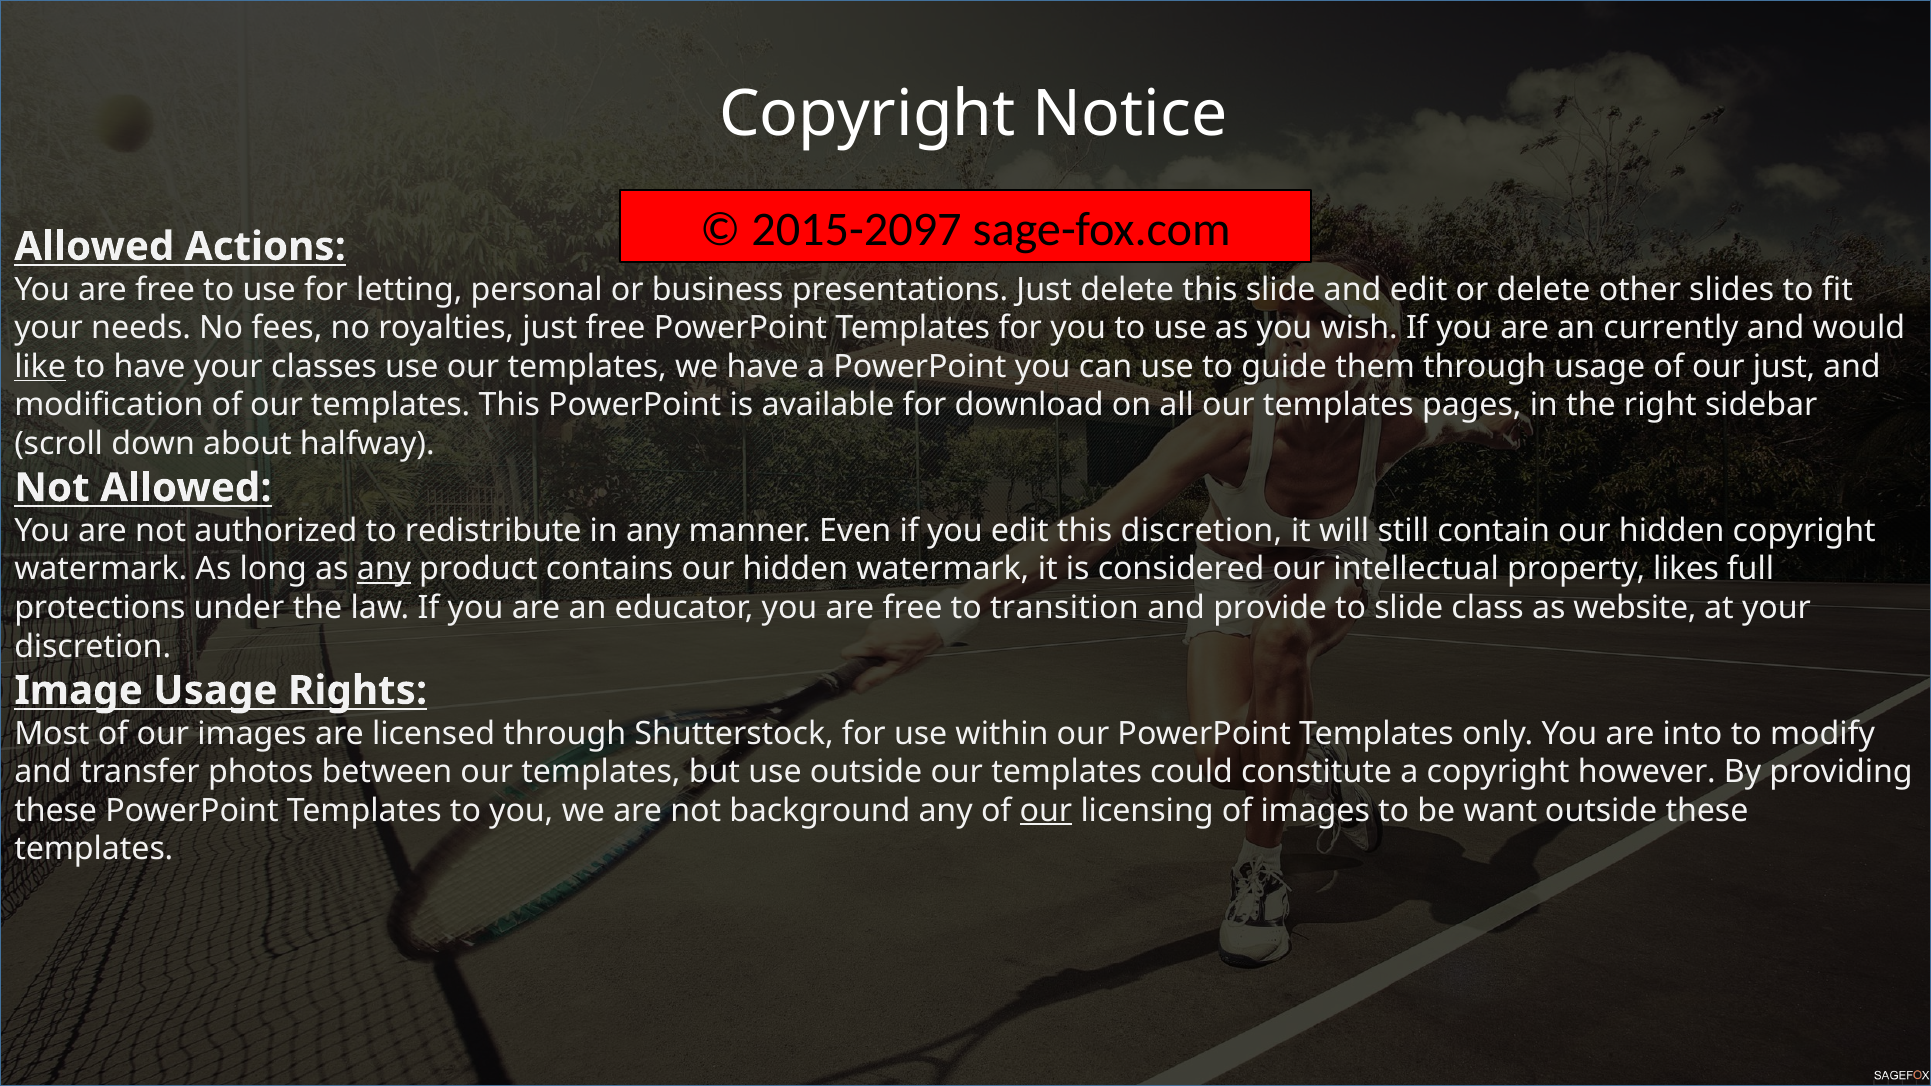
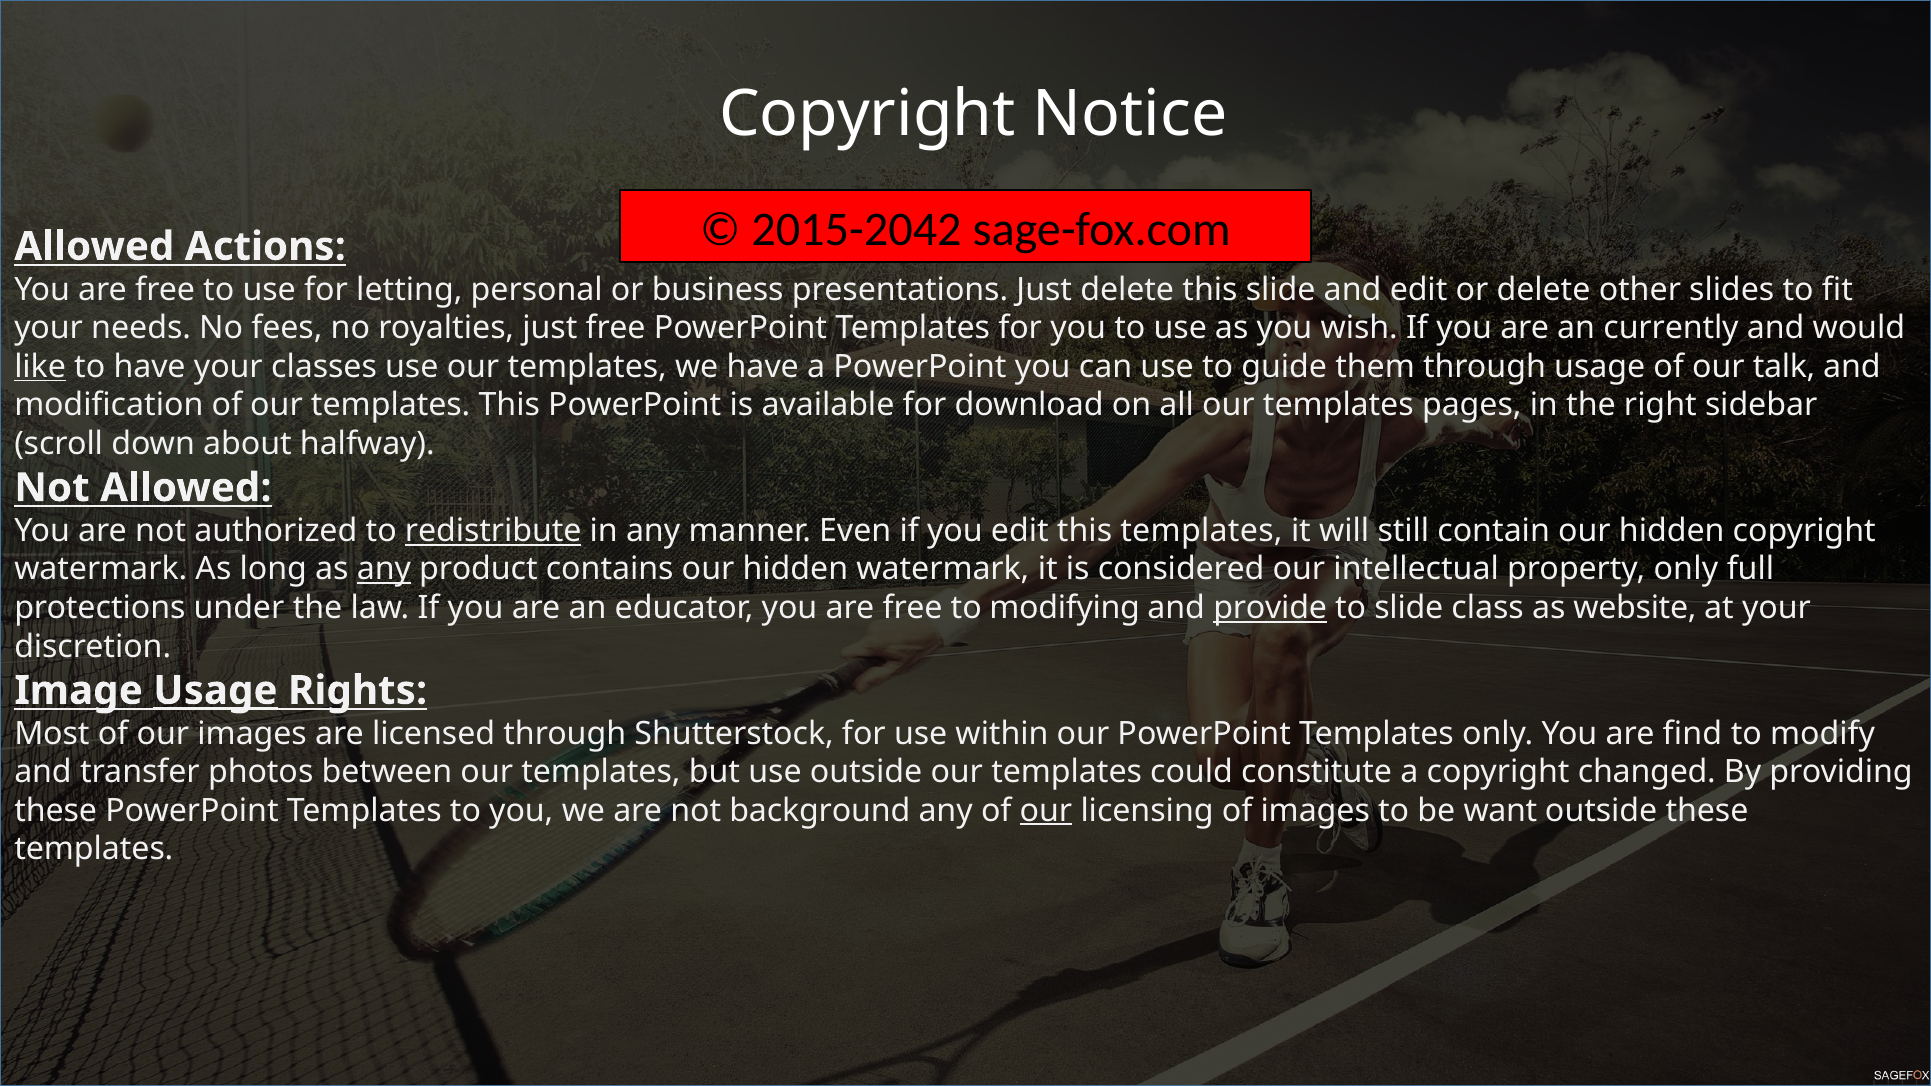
2015-2097: 2015-2097 -> 2015-2042
our just: just -> talk
redistribute underline: none -> present
this discretion: discretion -> templates
property likes: likes -> only
transition: transition -> modifying
provide underline: none -> present
Usage at (215, 691) underline: none -> present
into: into -> find
however: however -> changed
